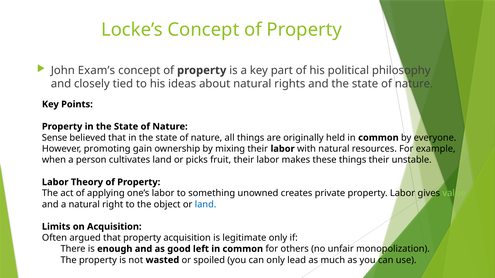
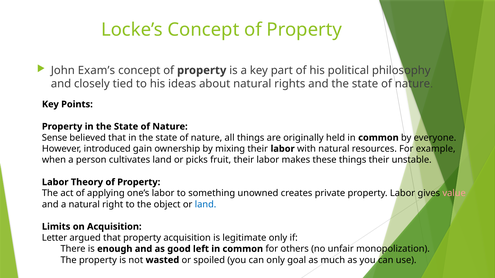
promoting: promoting -> introduced
value colour: light green -> pink
Often: Often -> Letter
lead: lead -> goal
